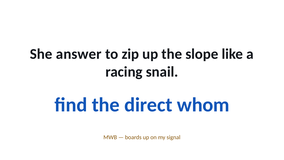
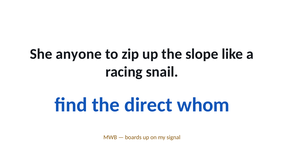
answer: answer -> anyone
